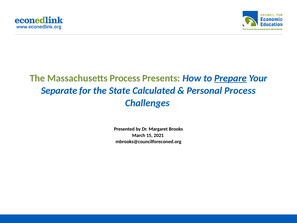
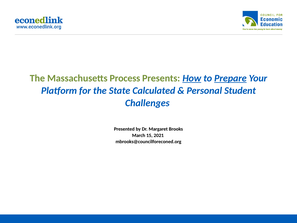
How underline: none -> present
Separate: Separate -> Platform
Personal Process: Process -> Student
